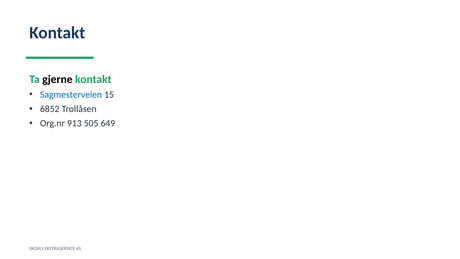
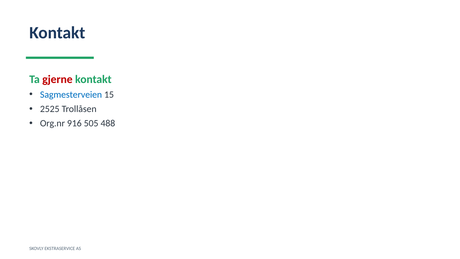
gjerne colour: black -> red
6852: 6852 -> 2525
913: 913 -> 916
649: 649 -> 488
